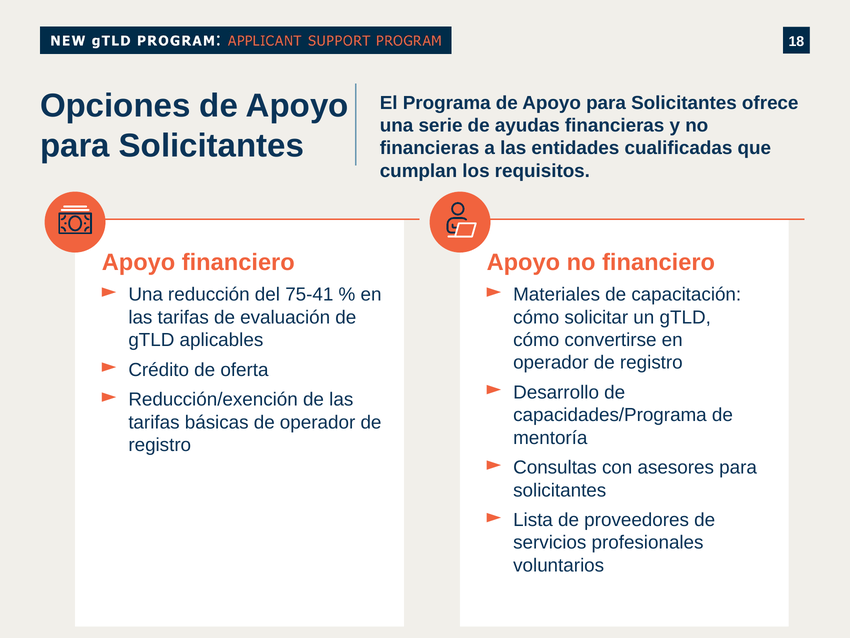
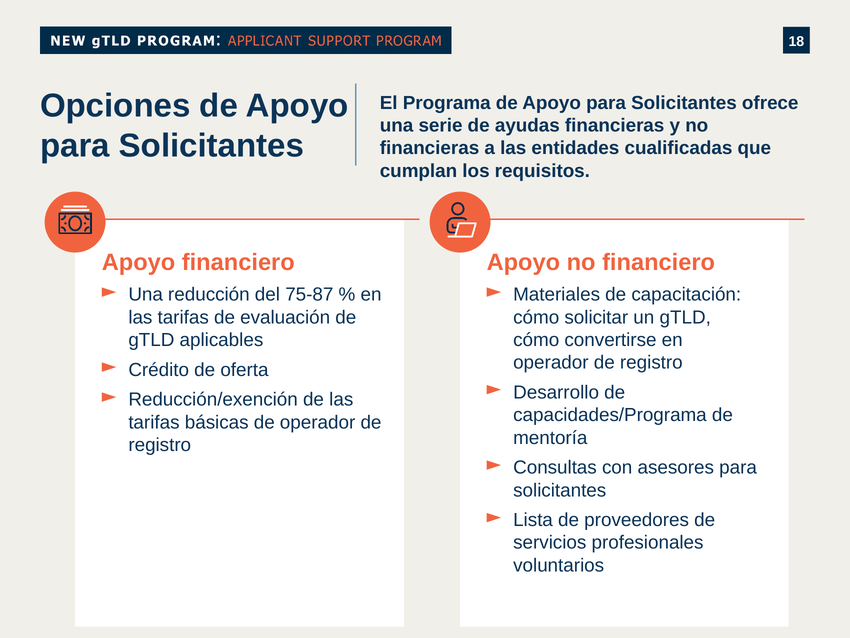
75-41: 75-41 -> 75-87
